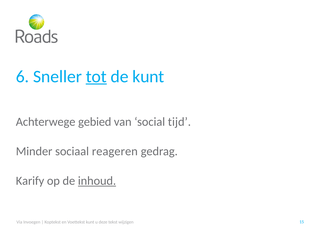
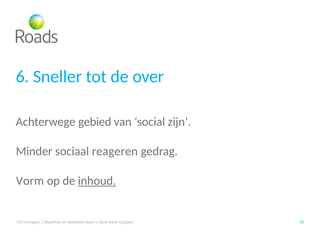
tot underline: present -> none
de kunt: kunt -> over
tijd: tijd -> zijn
Karify: Karify -> Vorm
